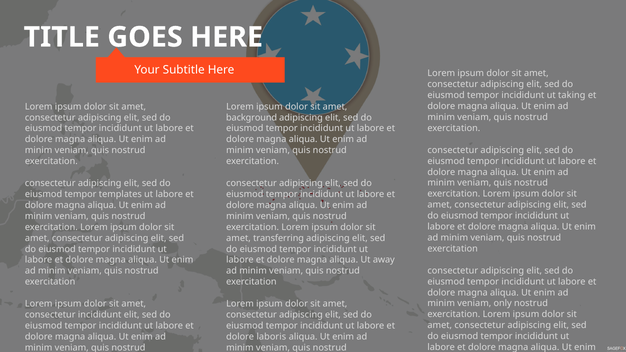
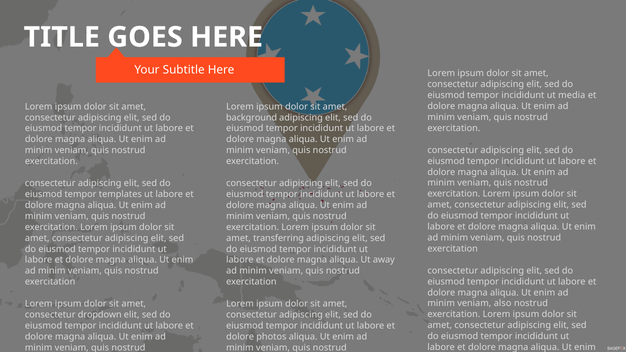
taking: taking -> media
only: only -> also
consectetur incididunt: incididunt -> dropdown
laboris: laboris -> photos
